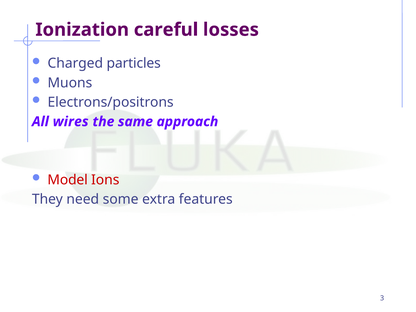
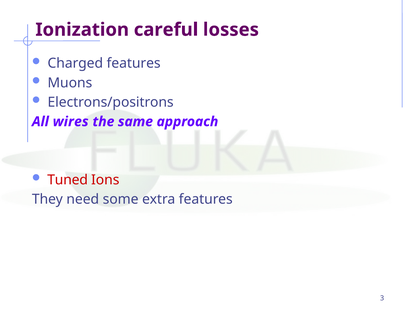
Charged particles: particles -> features
Model: Model -> Tuned
